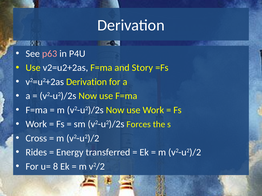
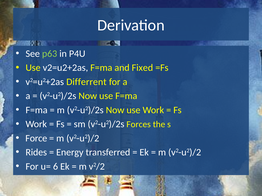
p63 colour: pink -> light green
Story: Story -> Fixed
v2=u2+2as Derivation: Derivation -> Differrent
Cross: Cross -> Force
8: 8 -> 6
